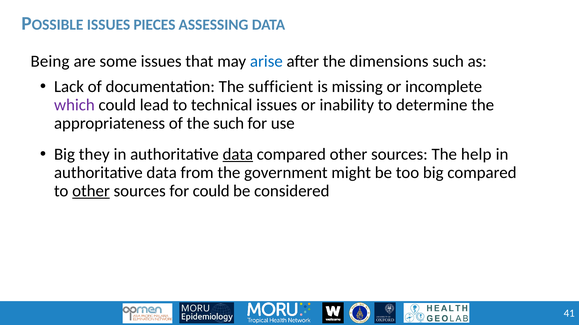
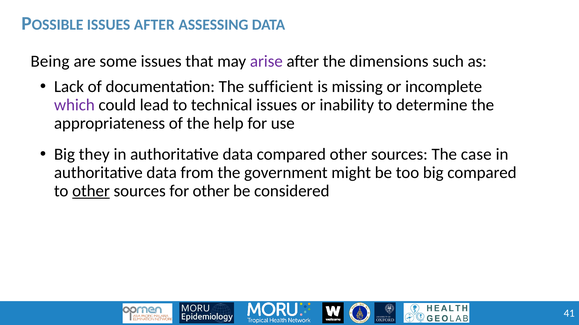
ISSUES PIECES: PIECES -> AFTER
arise colour: blue -> purple
the such: such -> help
data at (238, 155) underline: present -> none
help: help -> case
for could: could -> other
